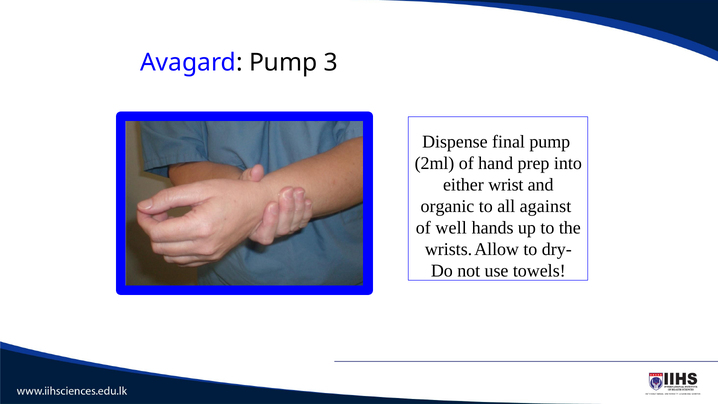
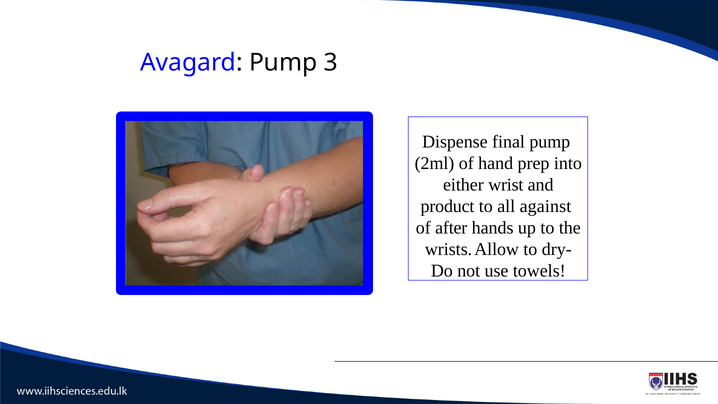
organic: organic -> product
well: well -> after
